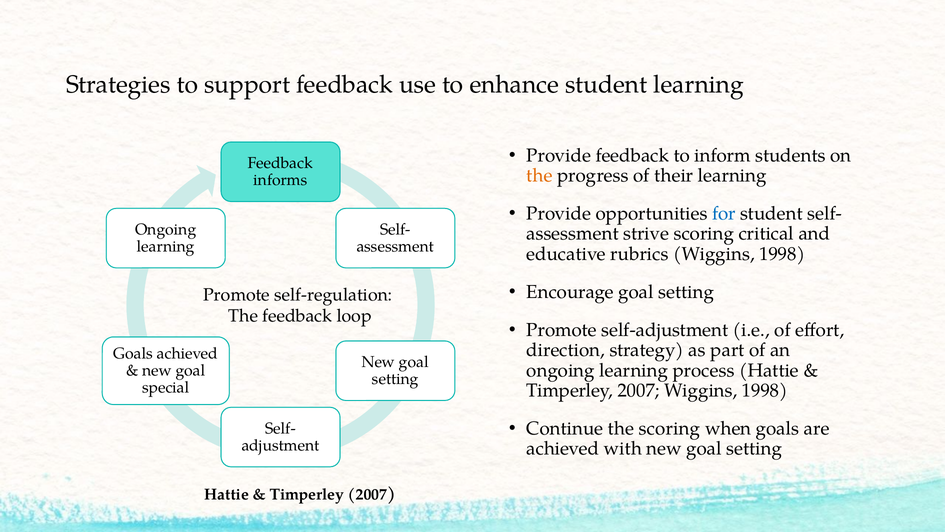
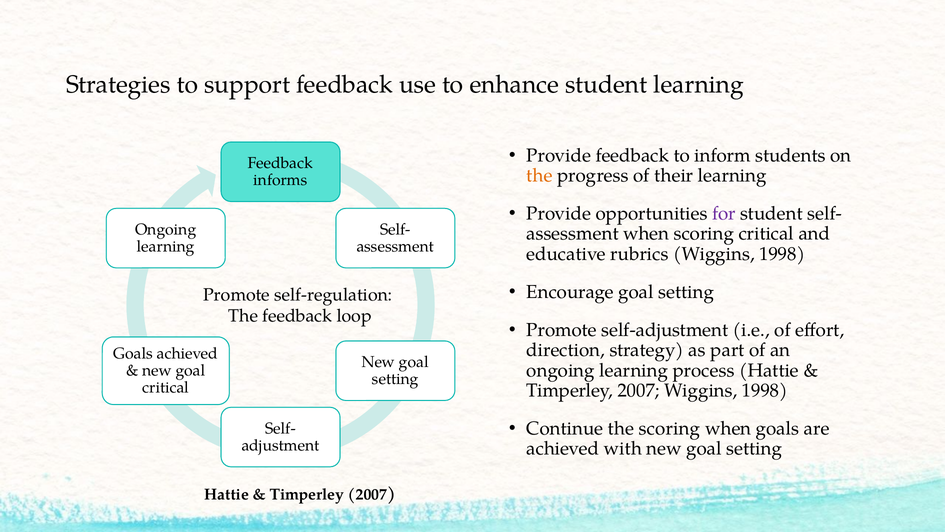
for colour: blue -> purple
strive at (646, 234): strive -> when
special at (166, 387): special -> critical
